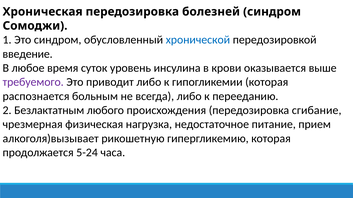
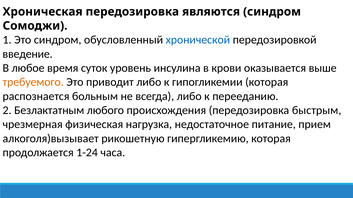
болезней: болезней -> являются
требуемого colour: purple -> orange
сгибание: сгибание -> быстрым
5-24: 5-24 -> 1-24
